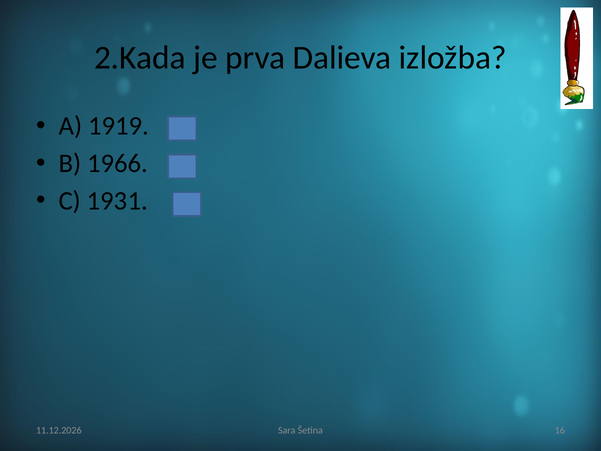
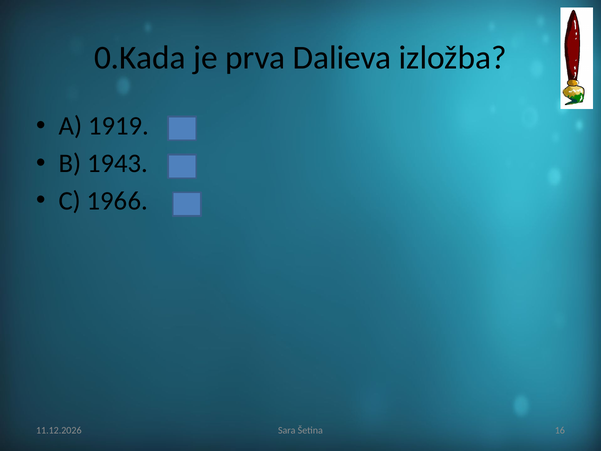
2.Kada: 2.Kada -> 0.Kada
1966: 1966 -> 1943
1931: 1931 -> 1966
